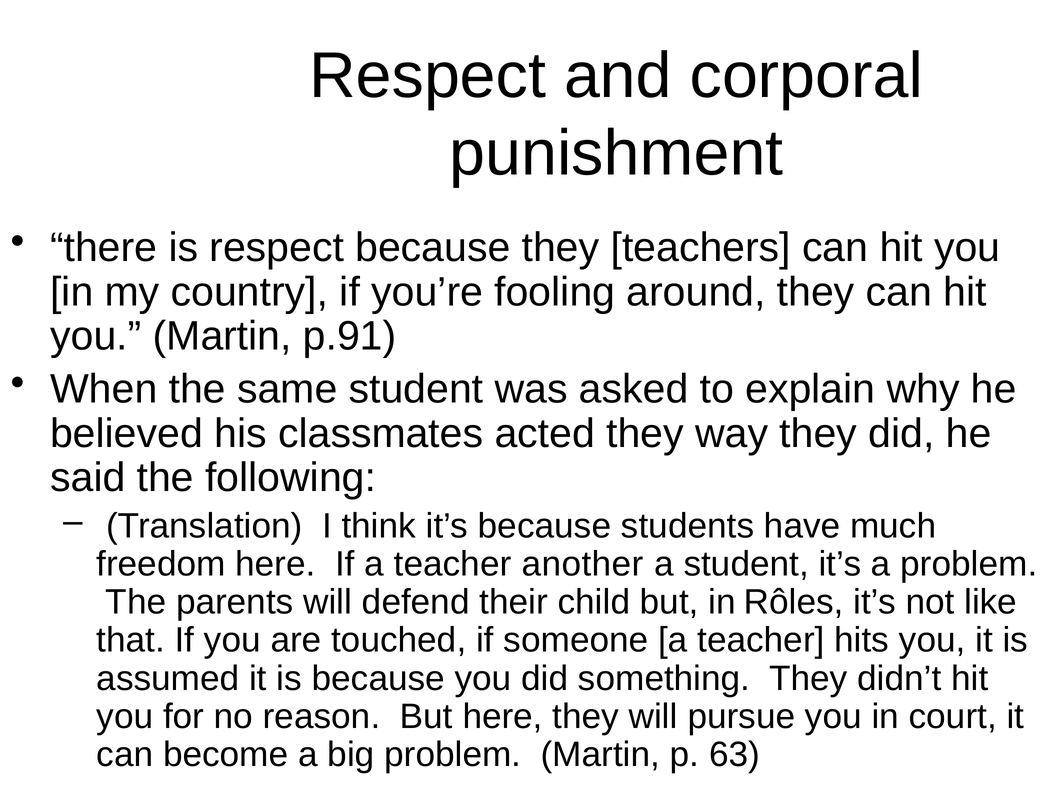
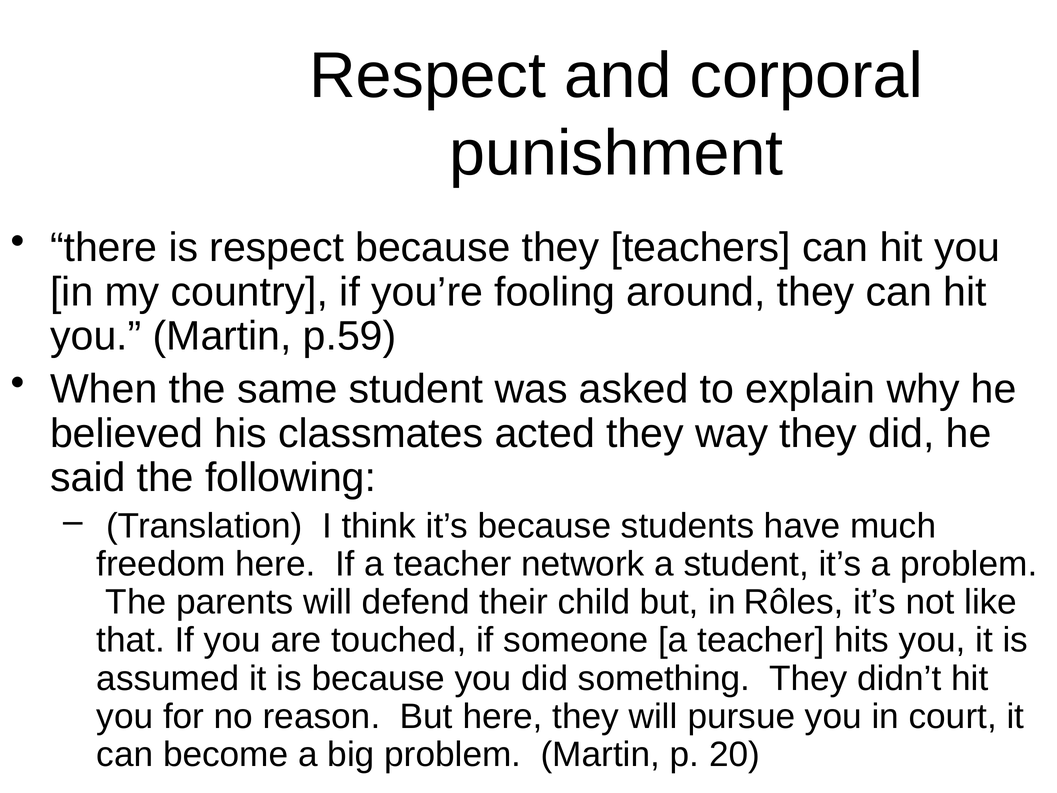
p.91: p.91 -> p.59
another: another -> network
63: 63 -> 20
